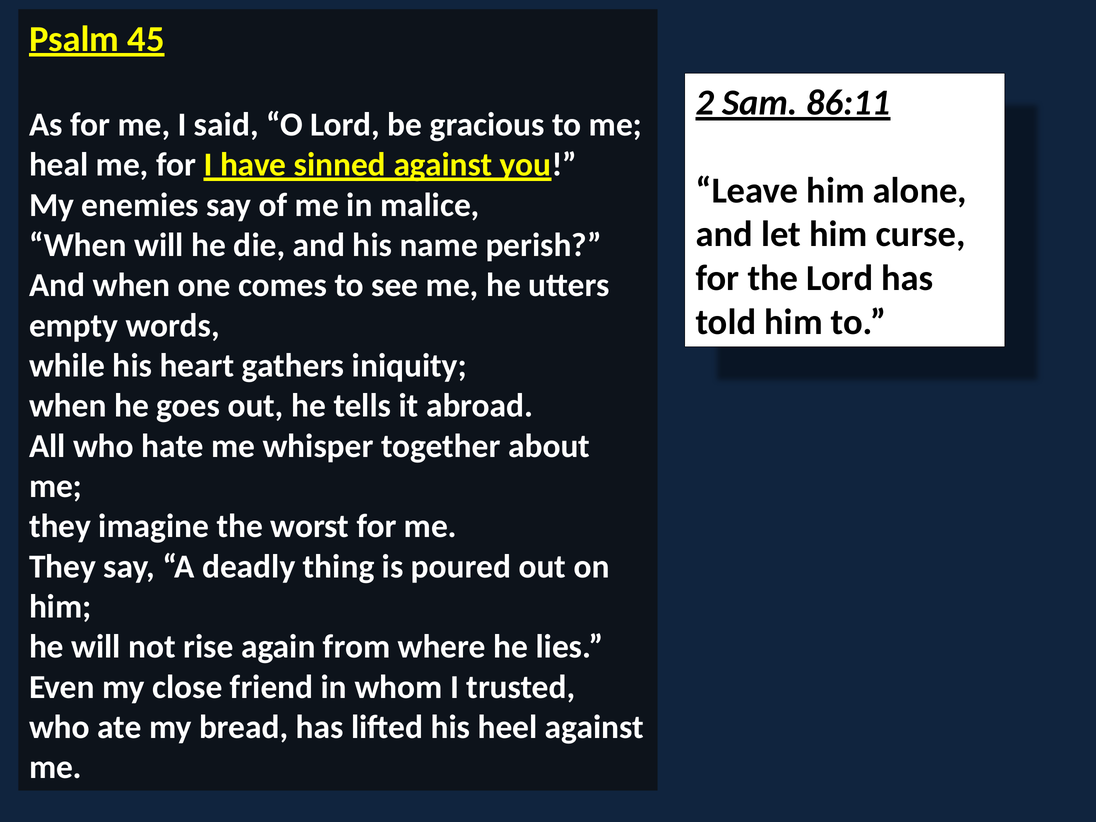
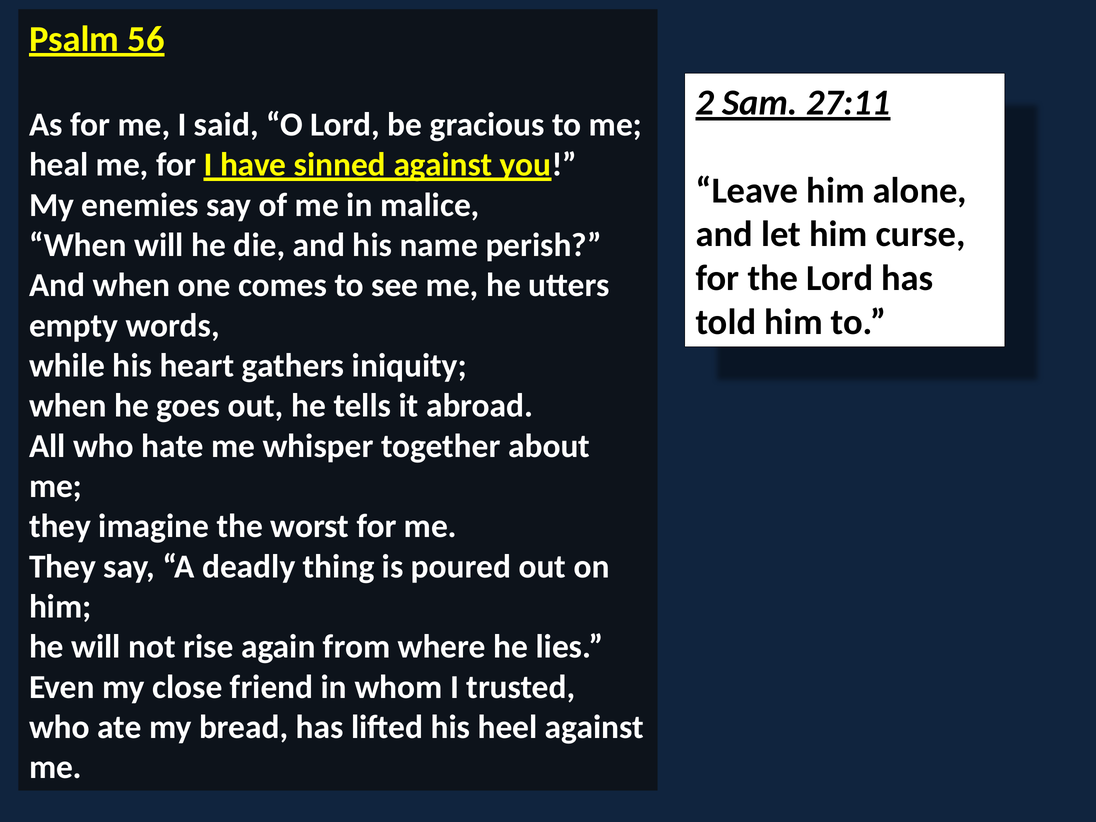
45: 45 -> 56
86:11: 86:11 -> 27:11
